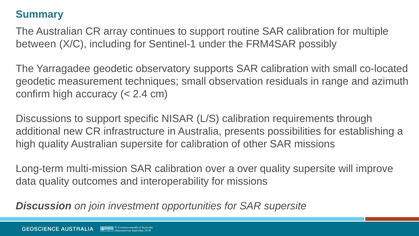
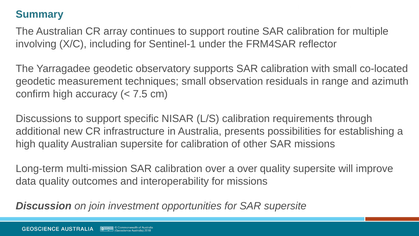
between: between -> involving
possibly: possibly -> reflector
2.4: 2.4 -> 7.5
